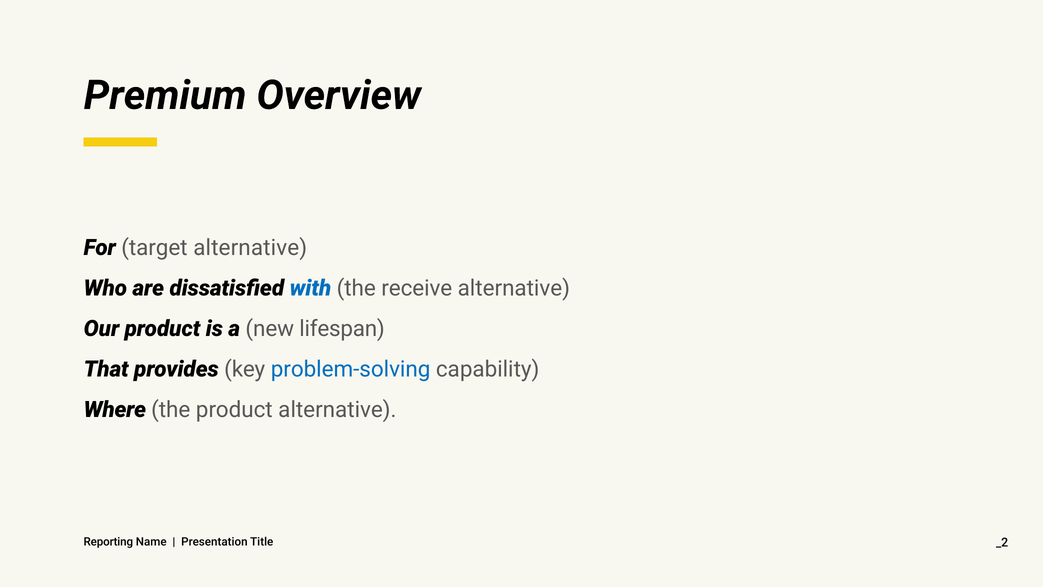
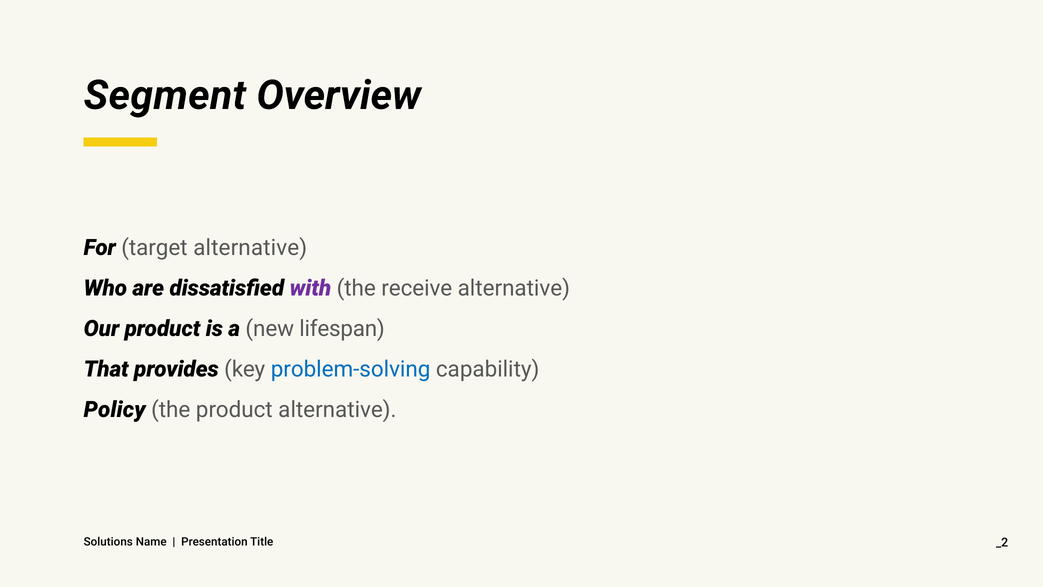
Premium: Premium -> Segment
with colour: blue -> purple
Where: Where -> Policy
Reporting: Reporting -> Solutions
